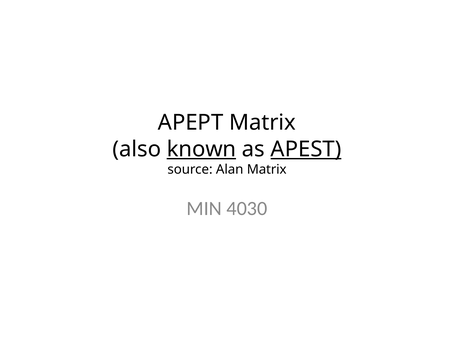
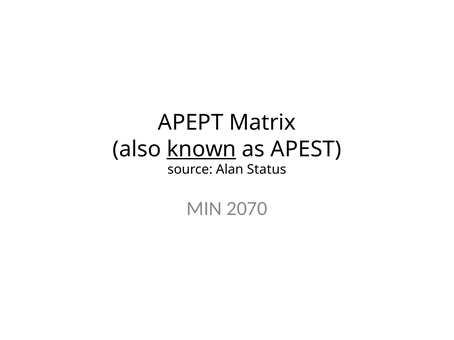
APEST underline: present -> none
Alan Matrix: Matrix -> Status
4030: 4030 -> 2070
